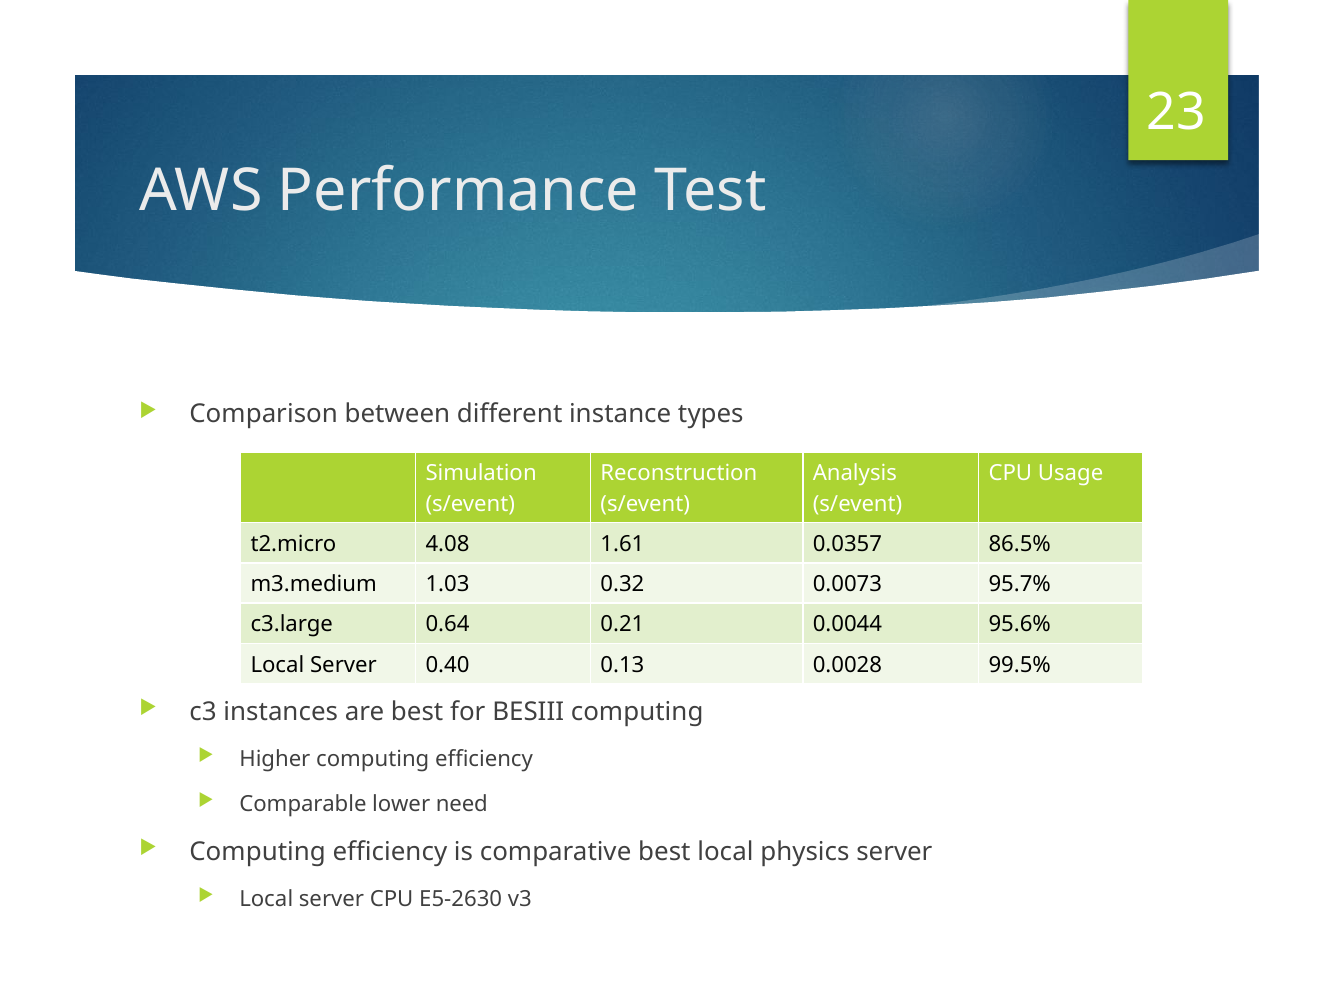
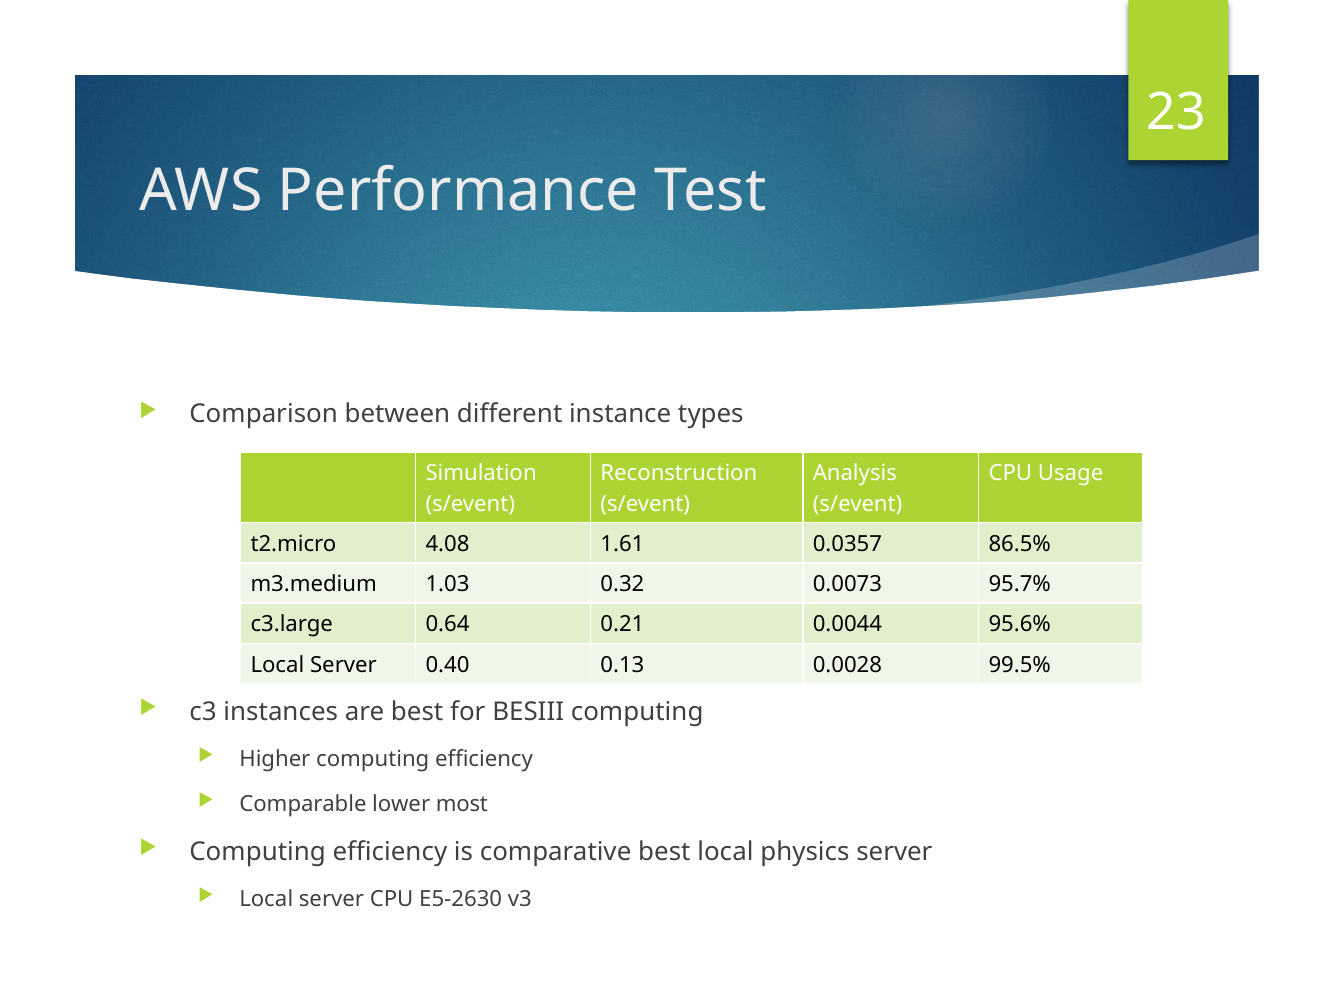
need: need -> most
